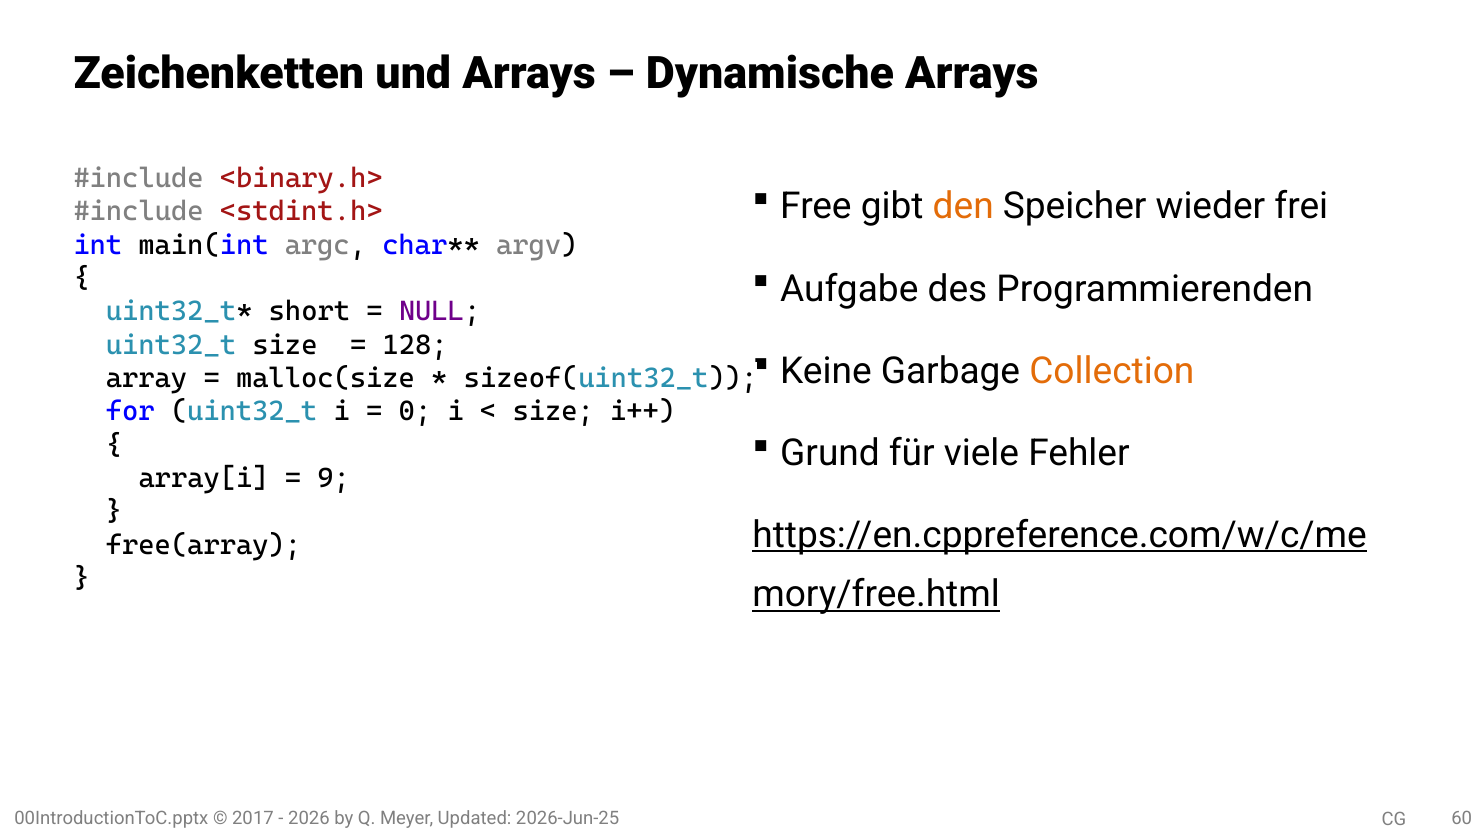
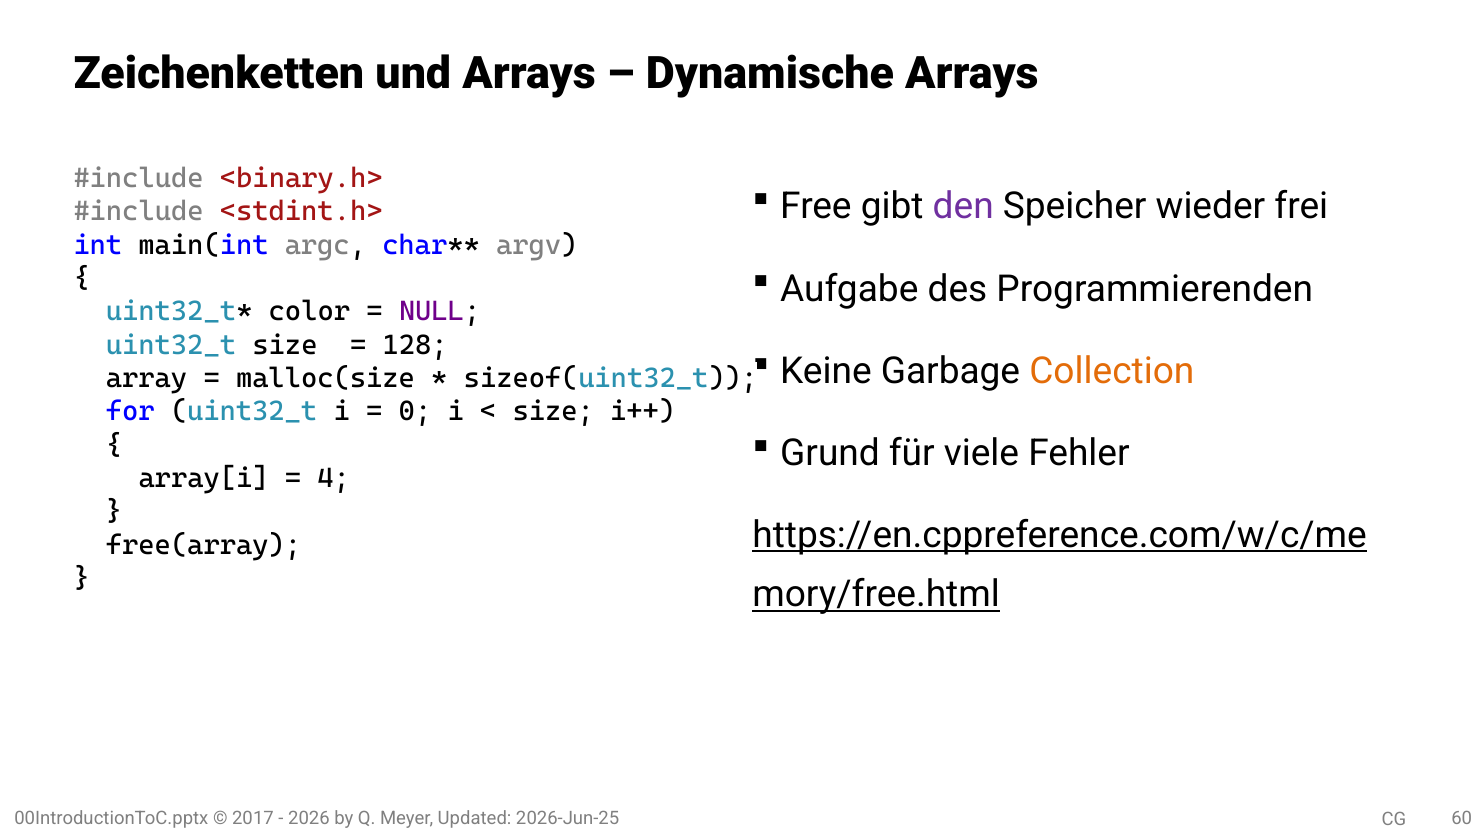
den colour: orange -> purple
short: short -> color
9: 9 -> 4
